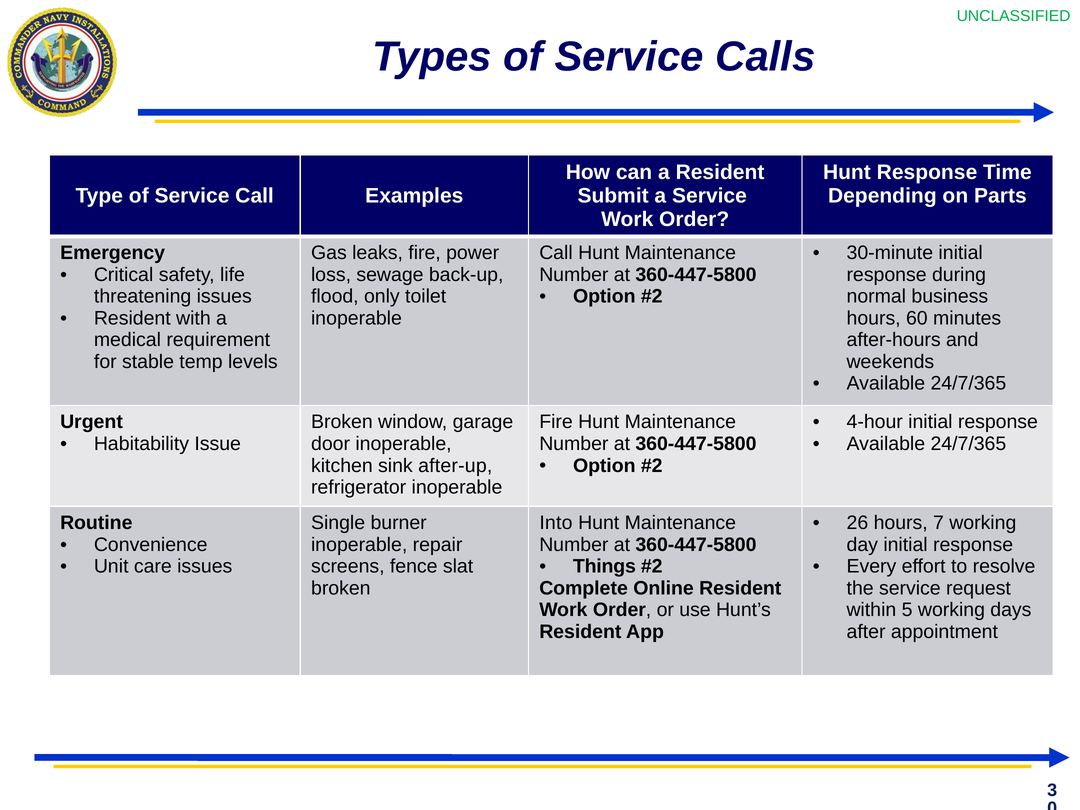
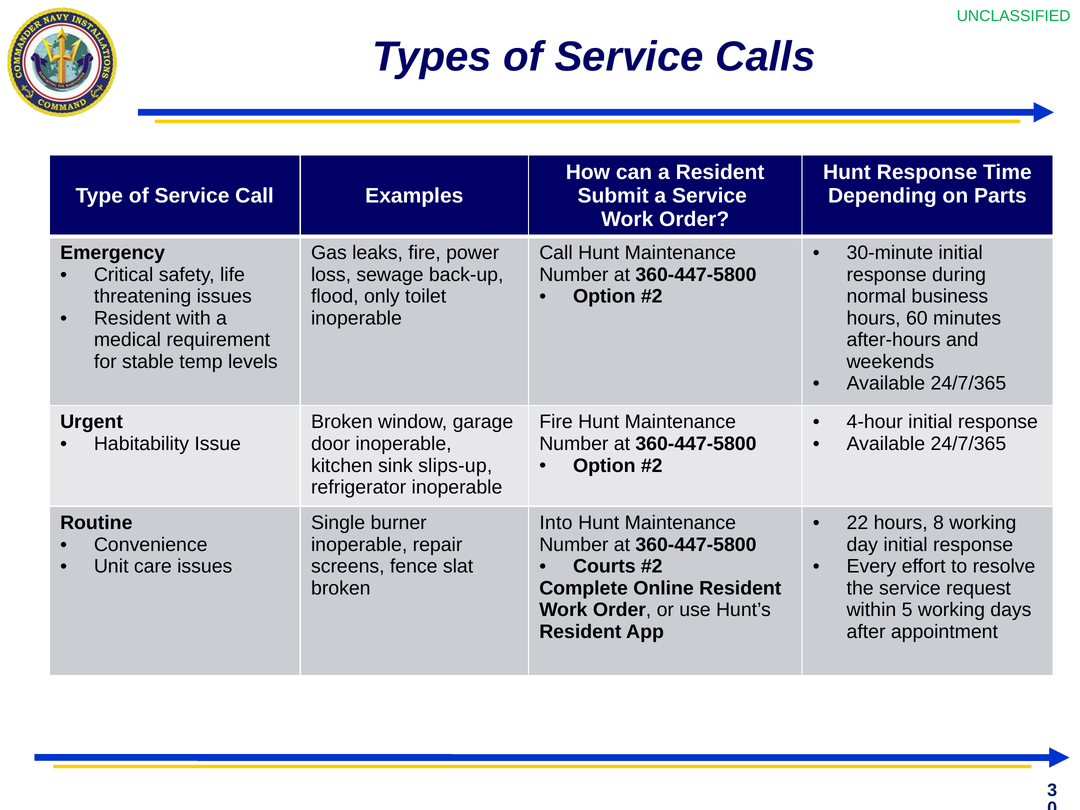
after-up: after-up -> slips-up
26: 26 -> 22
7: 7 -> 8
Things: Things -> Courts
